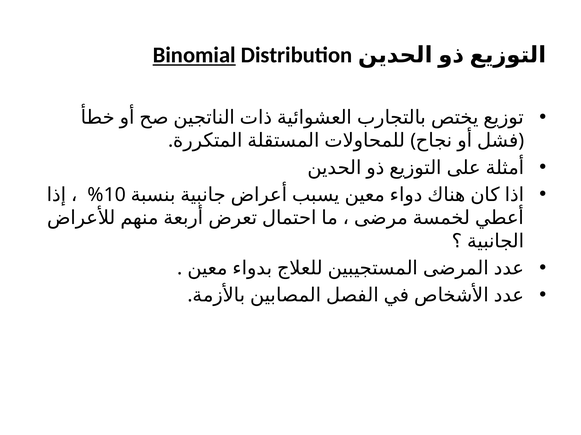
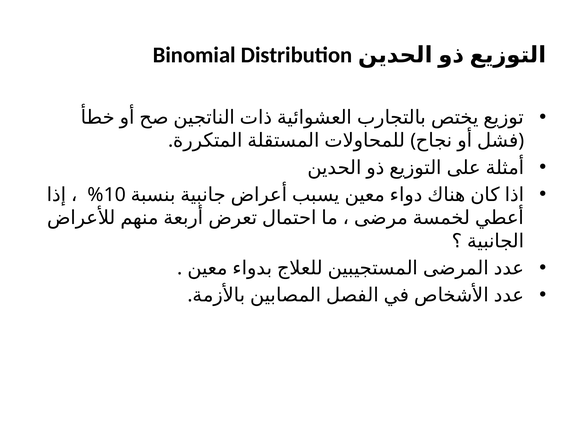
Binomial underline: present -> none
